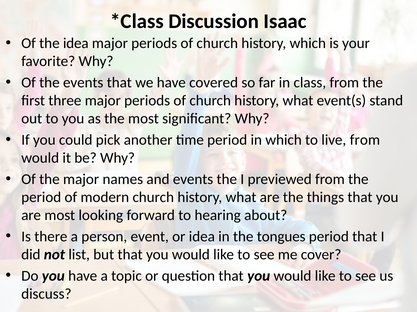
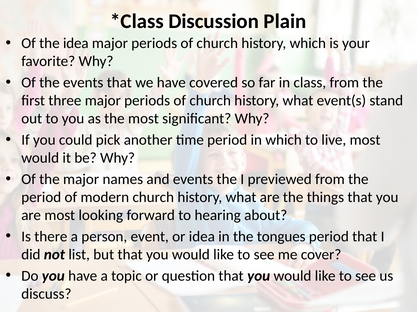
Isaac: Isaac -> Plain
live from: from -> most
